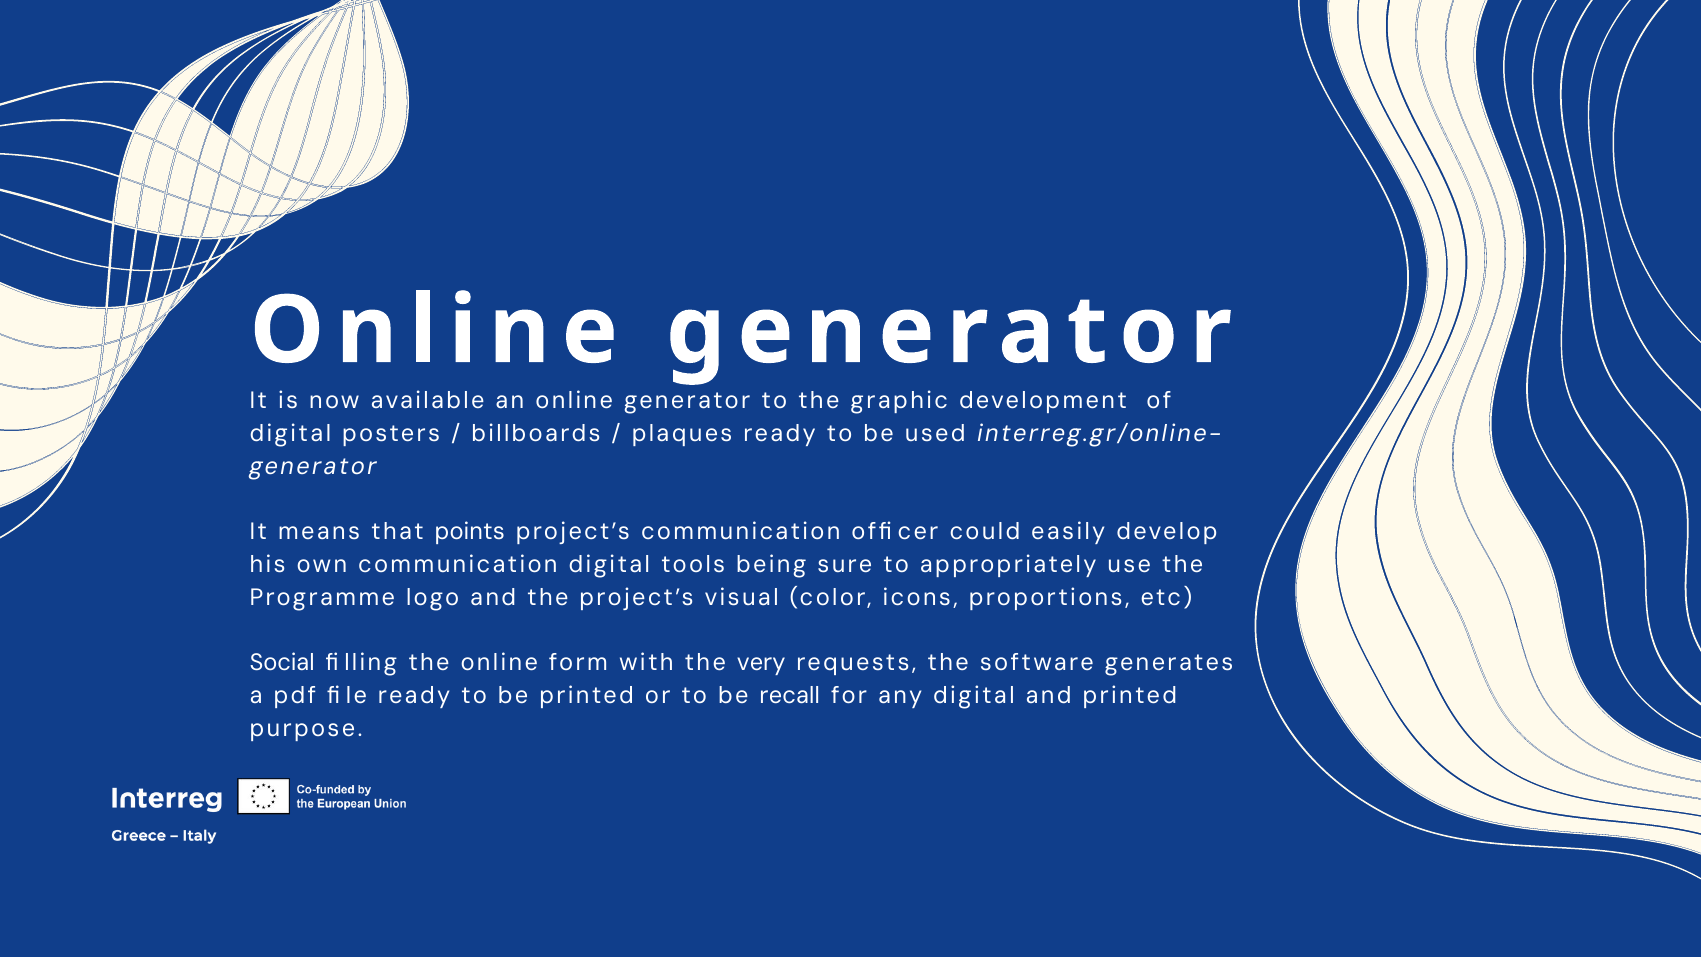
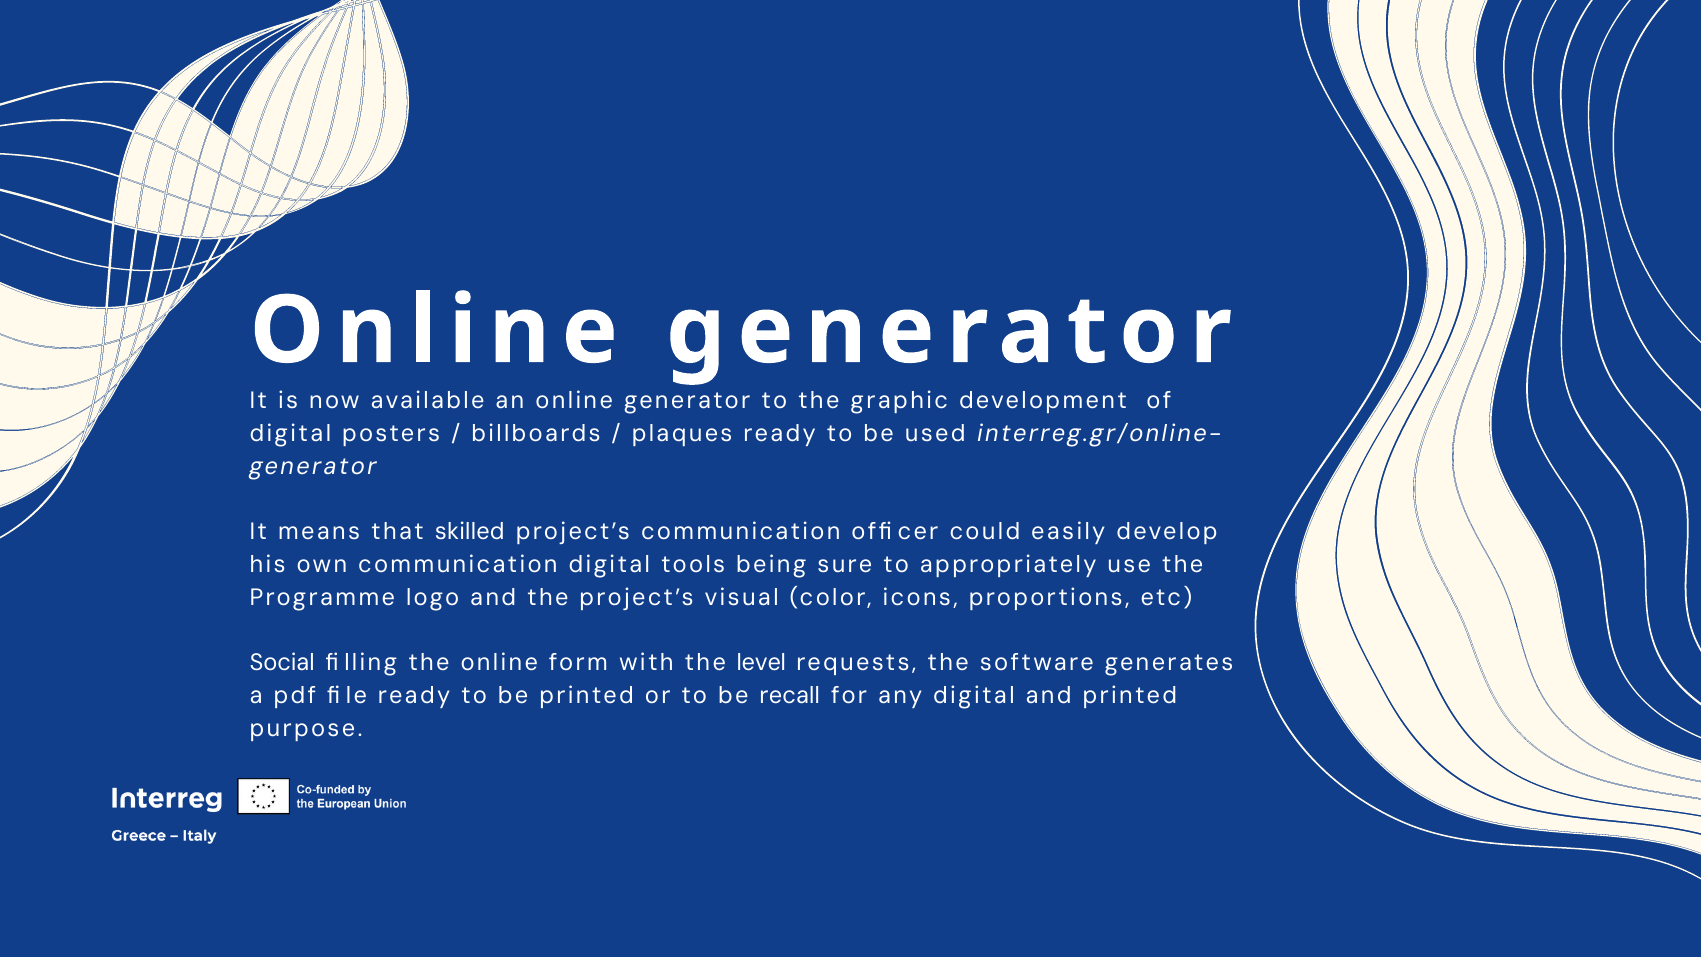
points: points -> skilled
very: very -> level
